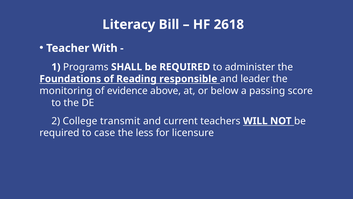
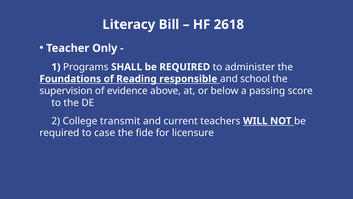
With: With -> Only
leader: leader -> school
monitoring: monitoring -> supervision
less: less -> fide
